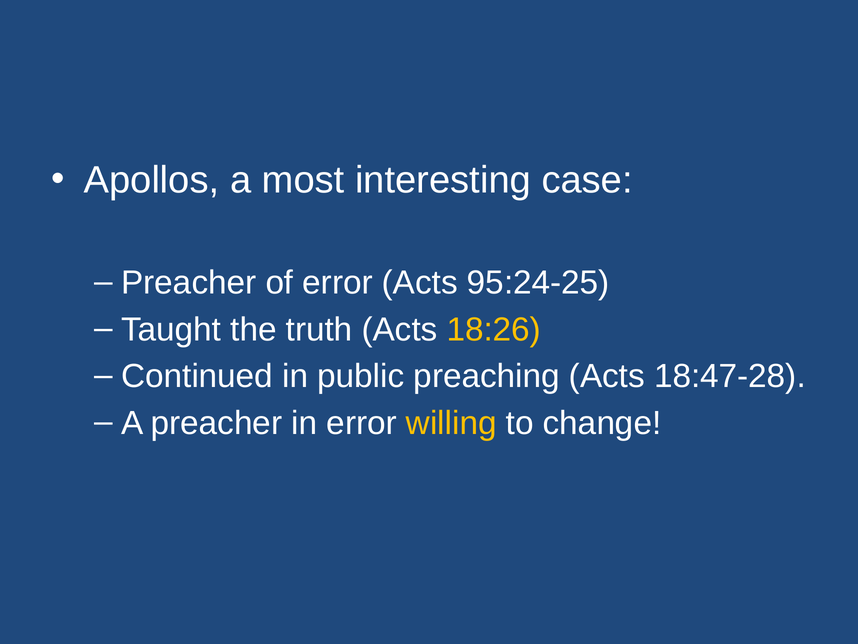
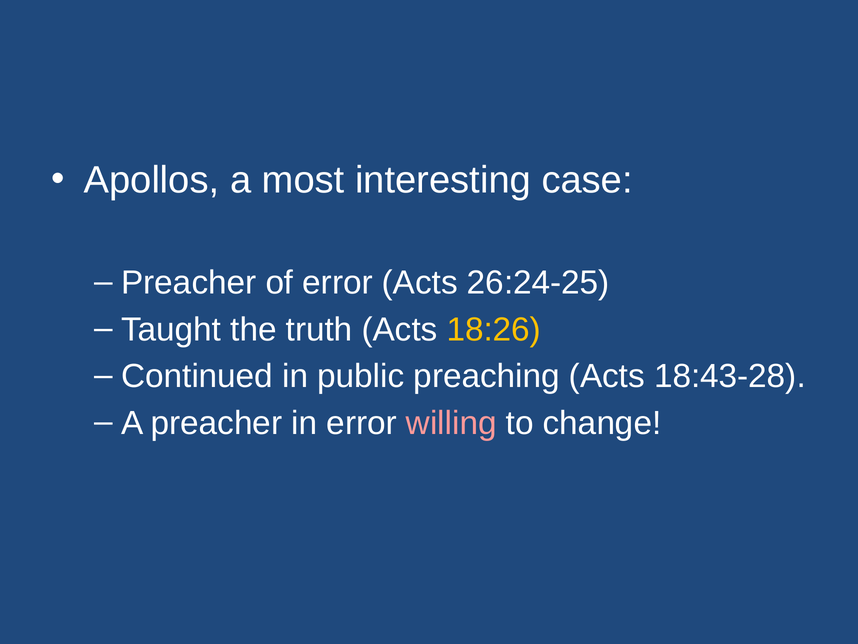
95:24-25: 95:24-25 -> 26:24-25
18:47-28: 18:47-28 -> 18:43-28
willing colour: yellow -> pink
